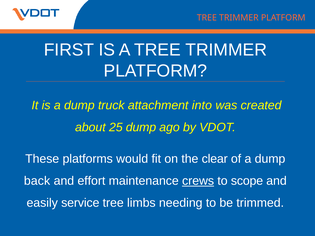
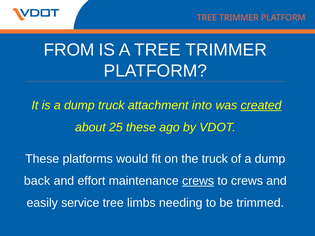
FIRST: FIRST -> FROM
created underline: none -> present
25 dump: dump -> these
the clear: clear -> truck
to scope: scope -> crews
